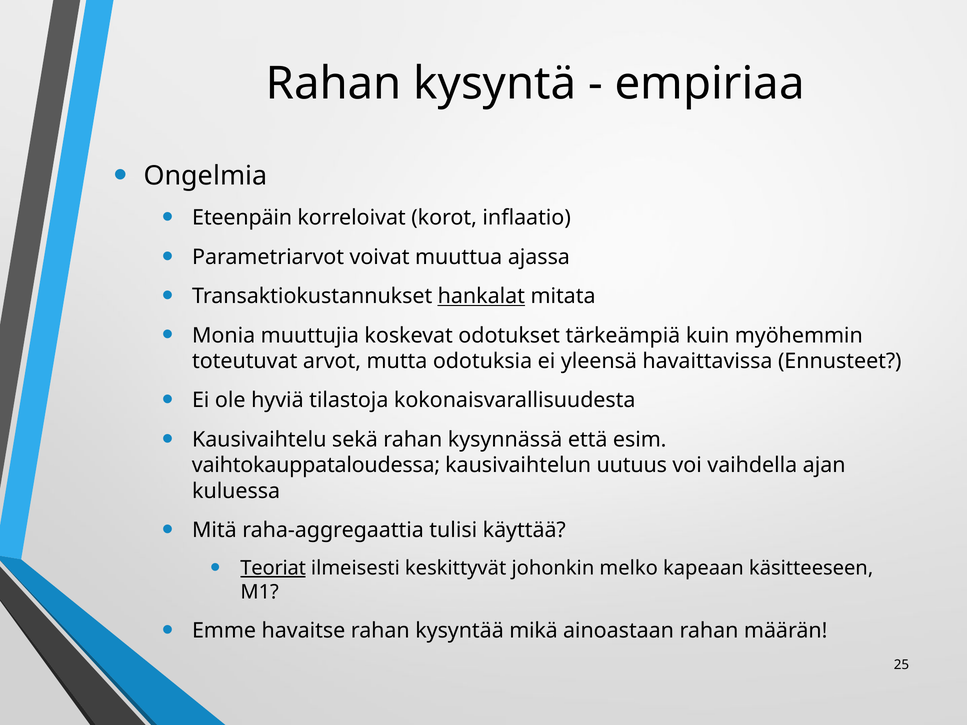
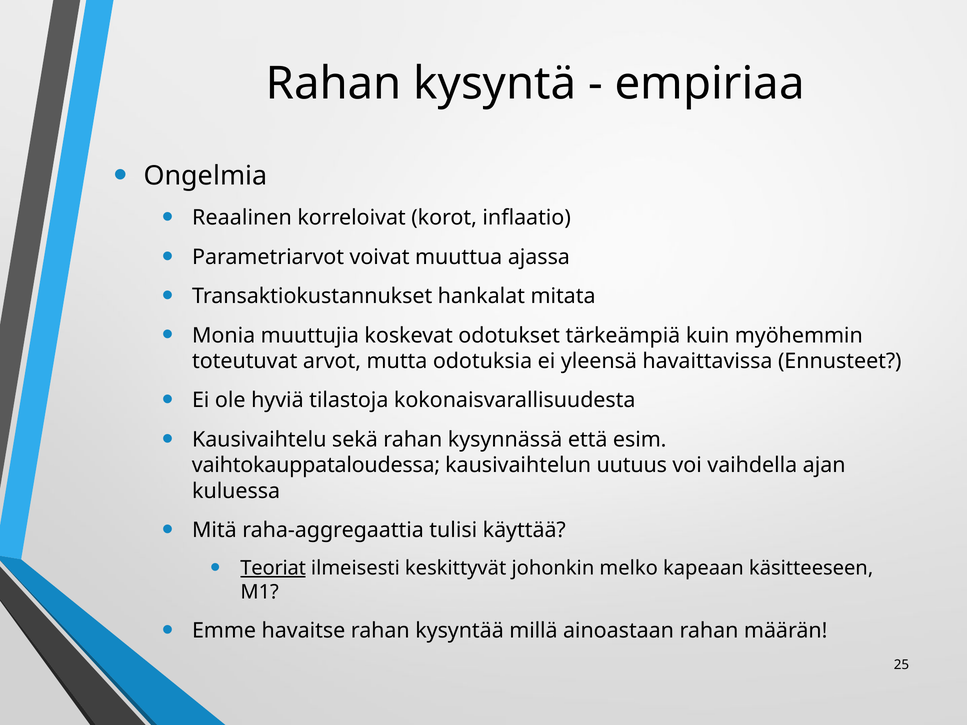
Eteenpäin: Eteenpäin -> Reaalinen
hankalat underline: present -> none
mikä: mikä -> millä
